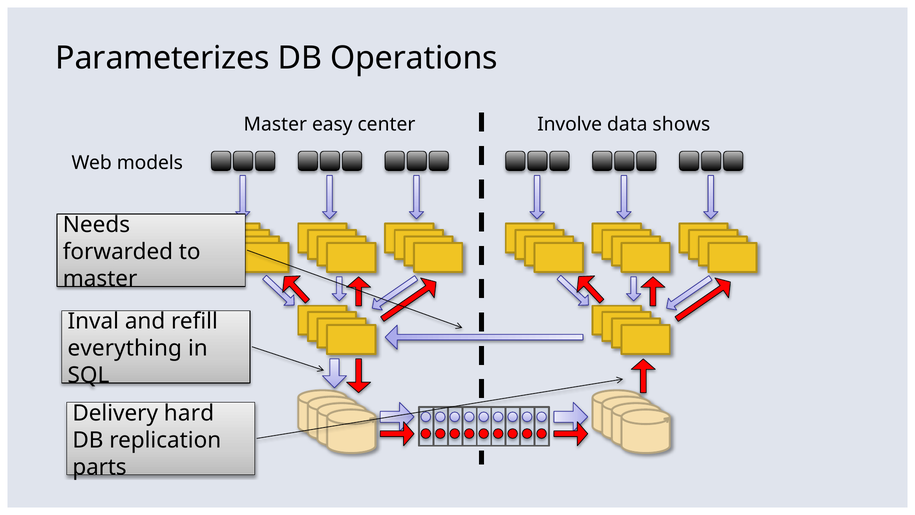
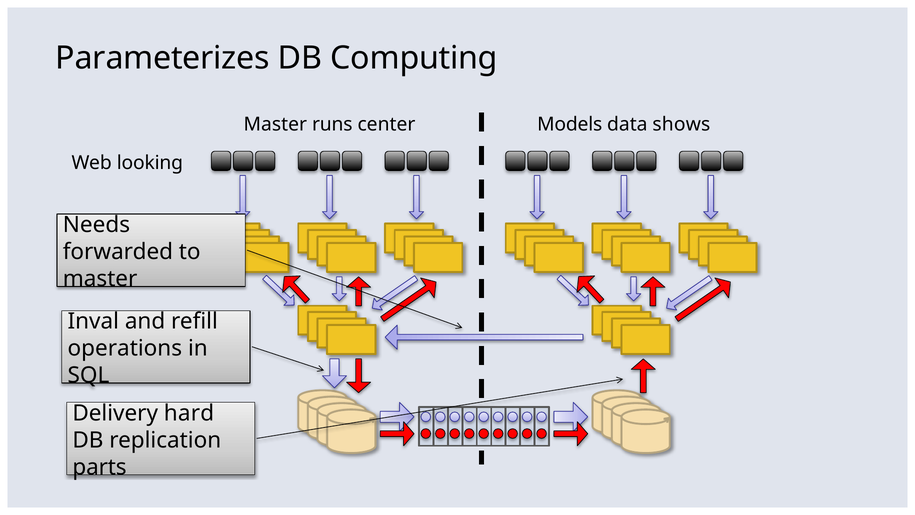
Operations: Operations -> Computing
easy: easy -> runs
Involve: Involve -> Models
models: models -> looking
everything: everything -> operations
